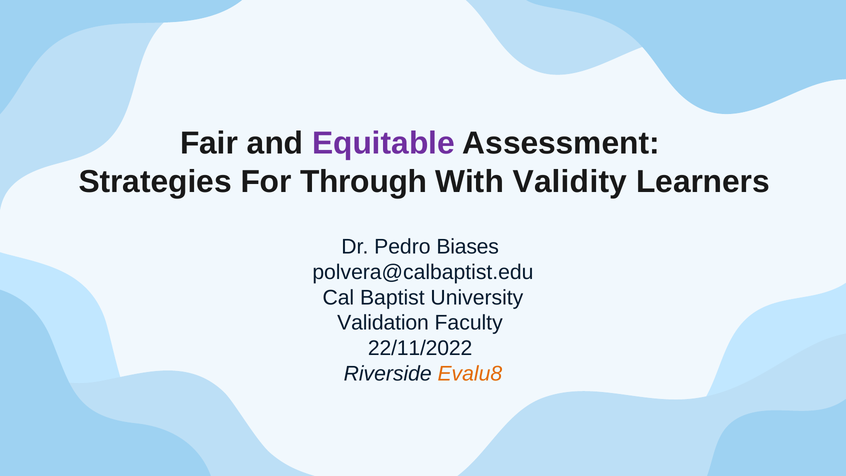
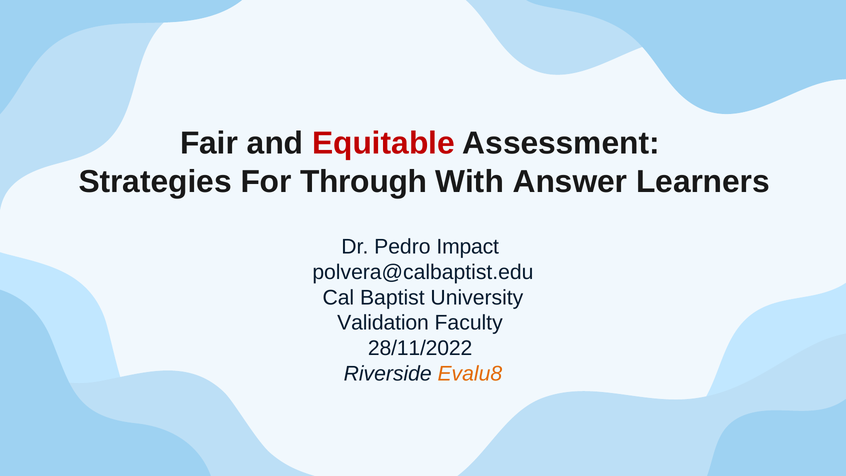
Equitable colour: purple -> red
Validity: Validity -> Answer
Biases: Biases -> Impact
22/11/2022: 22/11/2022 -> 28/11/2022
